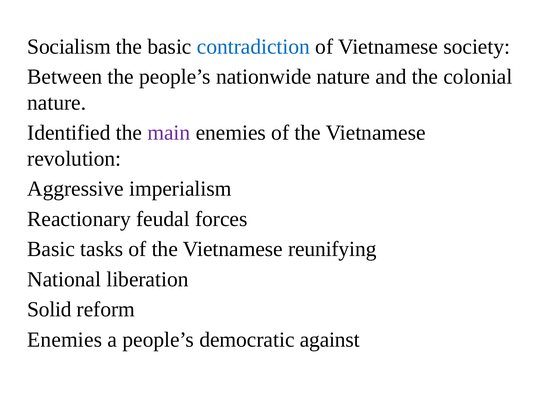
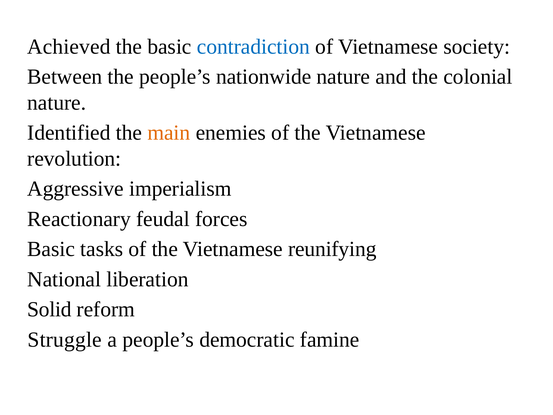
Socialism: Socialism -> Achieved
main colour: purple -> orange
Enemies at (65, 339): Enemies -> Struggle
against: against -> famine
